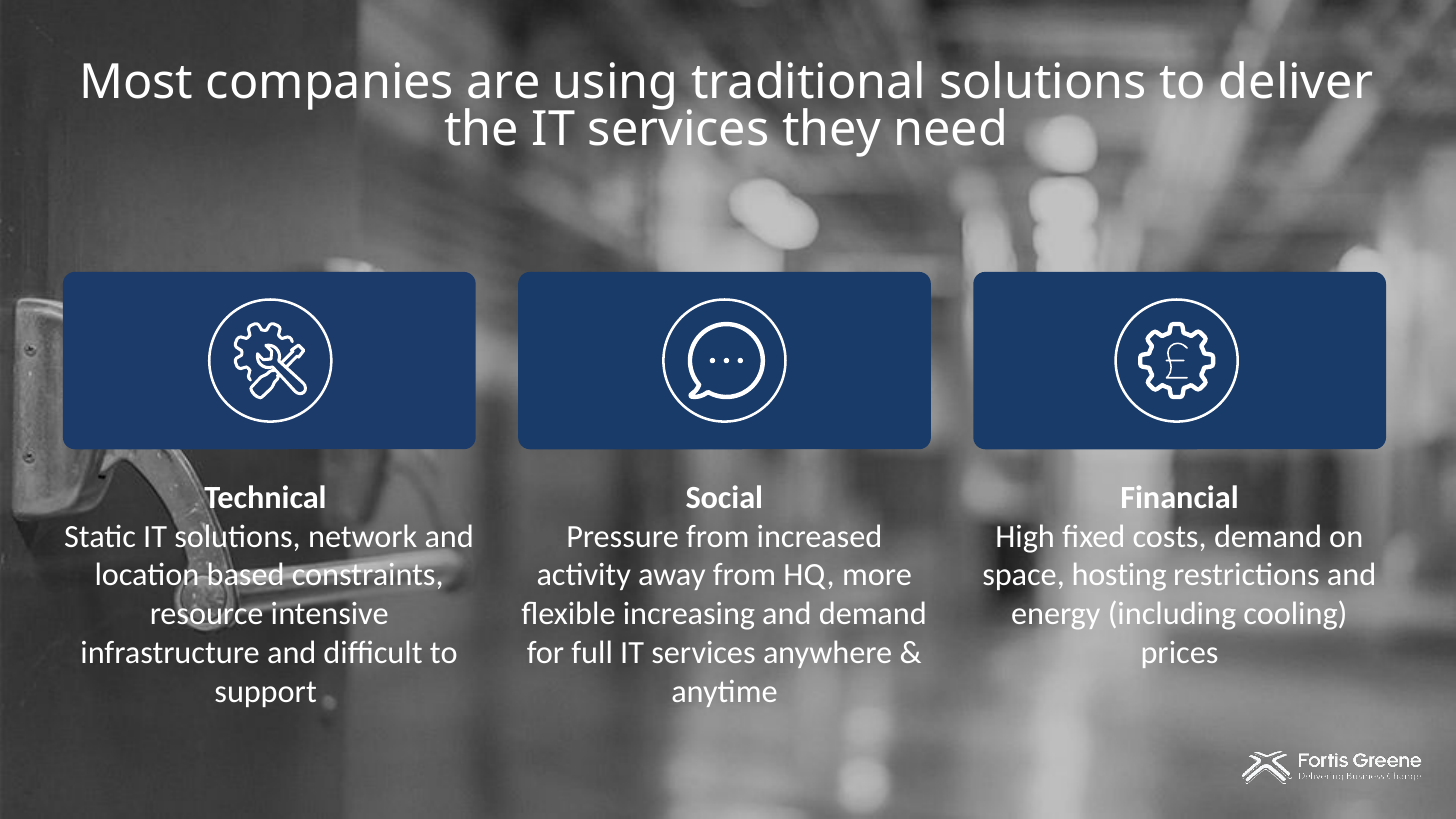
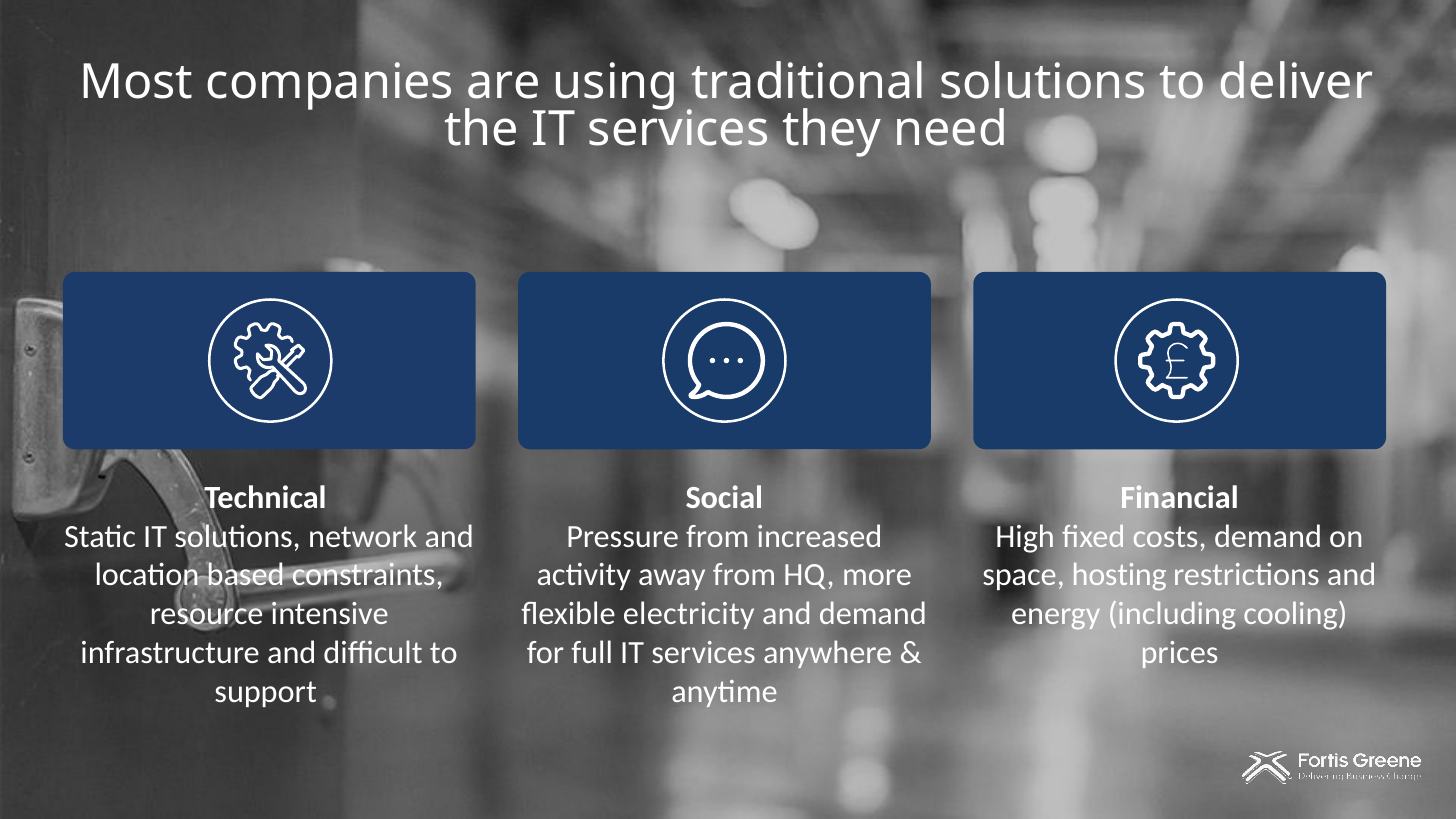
increasing: increasing -> electricity
